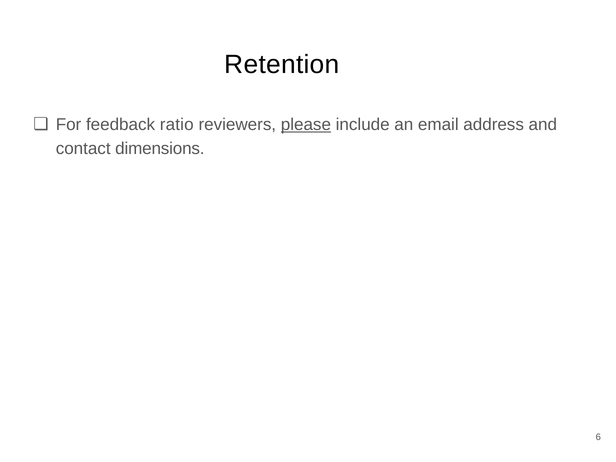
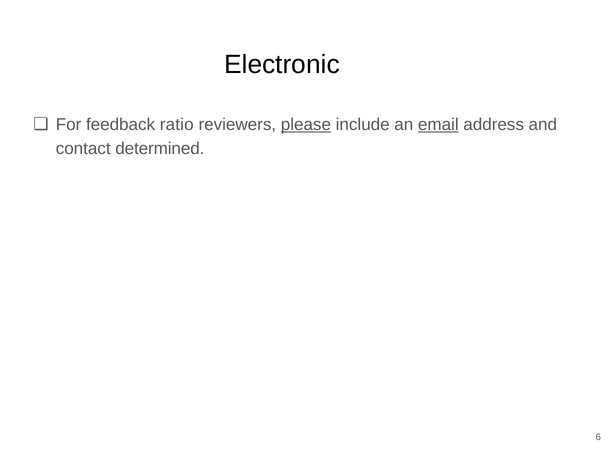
Retention: Retention -> Electronic
email underline: none -> present
dimensions: dimensions -> determined
